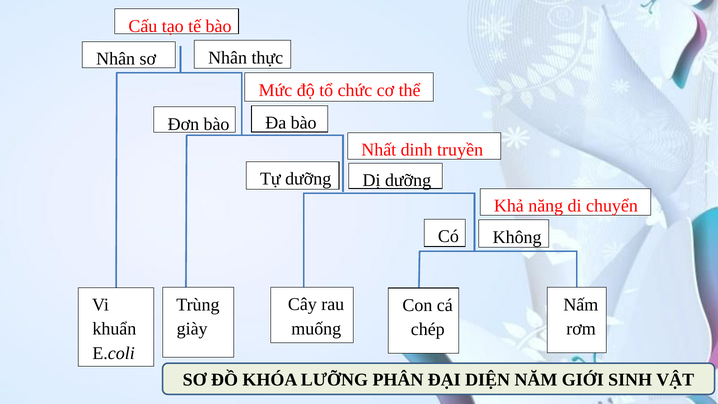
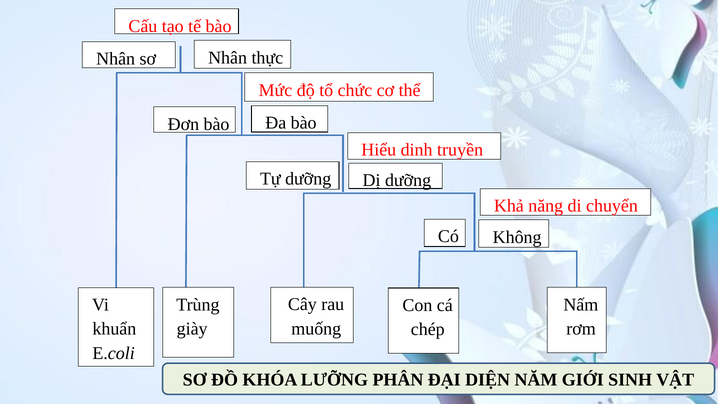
Nhất: Nhất -> Hiểu
